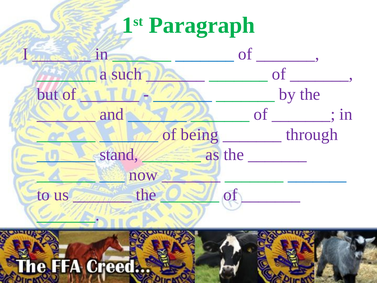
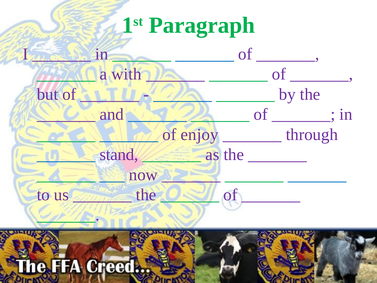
such: such -> with
being: being -> enjoy
